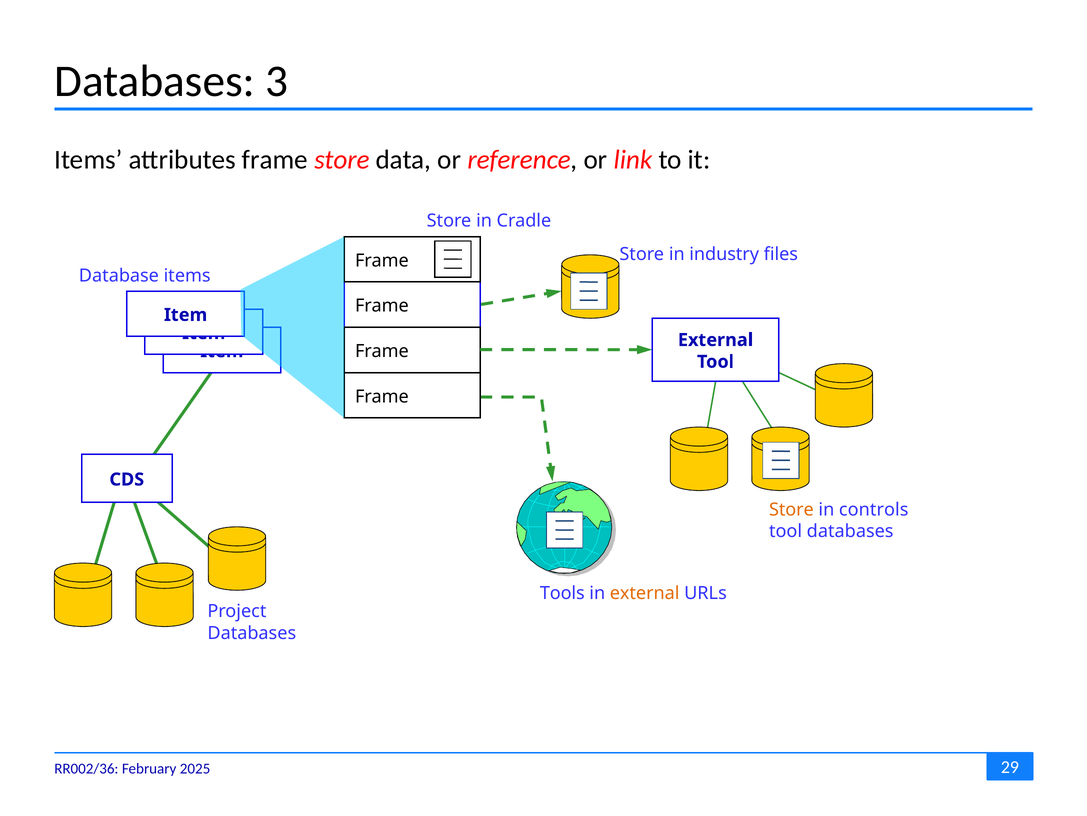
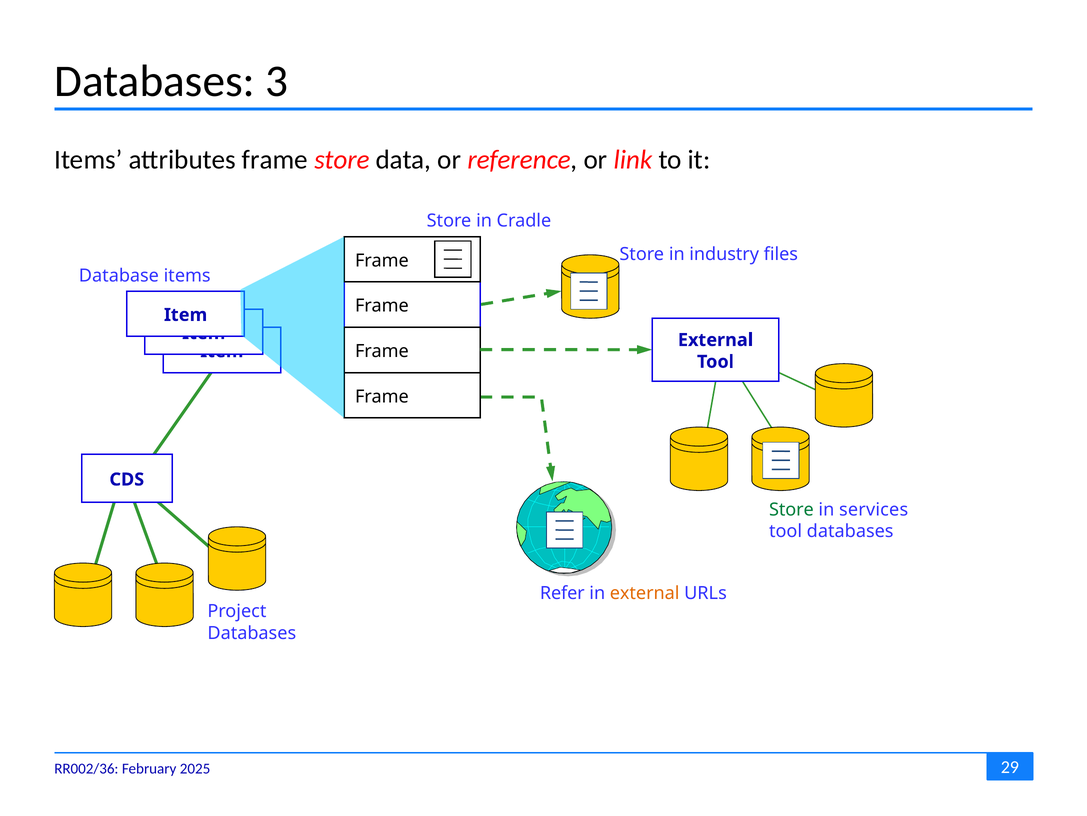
Store at (791, 509) colour: orange -> green
controls: controls -> services
Tools: Tools -> Refer
